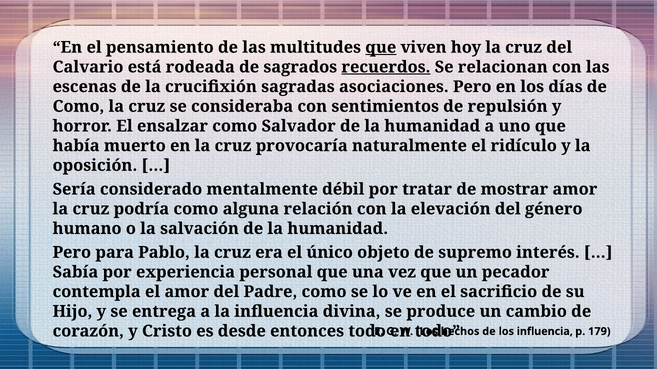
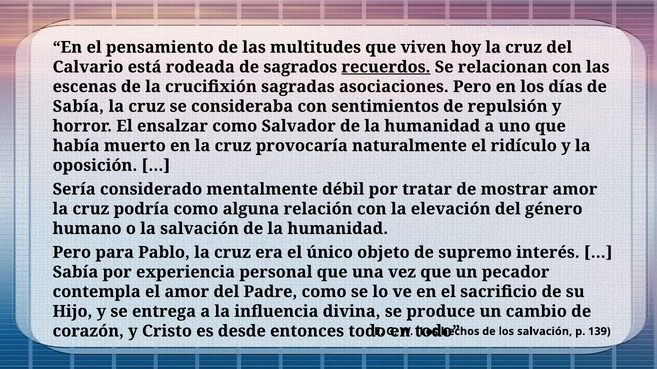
que at (381, 47) underline: present -> none
Como at (78, 107): Como -> Sabía
los influencia: influencia -> salvación
179: 179 -> 139
